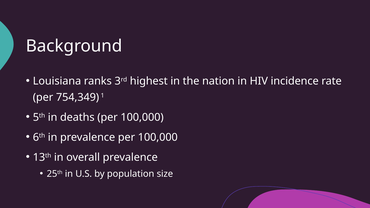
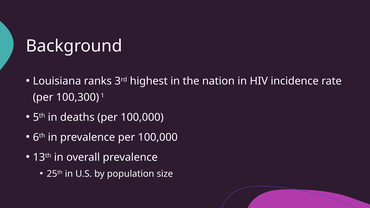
754,349: 754,349 -> 100,300
